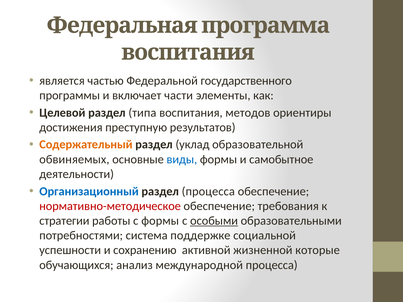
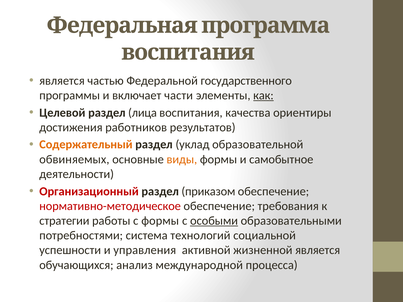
как underline: none -> present
типа: типа -> лица
методов: методов -> качества
преступную: преступную -> работников
виды colour: blue -> orange
Организационный colour: blue -> red
раздел процесса: процесса -> приказом
поддержке: поддержке -> технологий
сохранению: сохранению -> управления
жизненной которые: которые -> является
